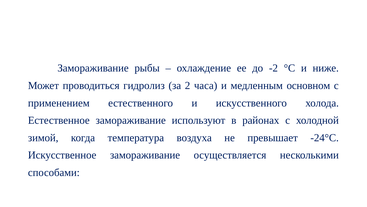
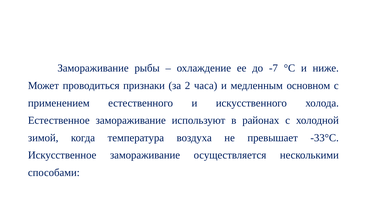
-2: -2 -> -7
гидролиз: гидролиз -> признаки
-24°С: -24°С -> -33°С
